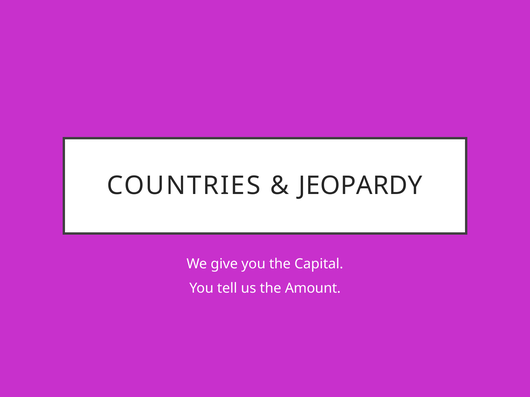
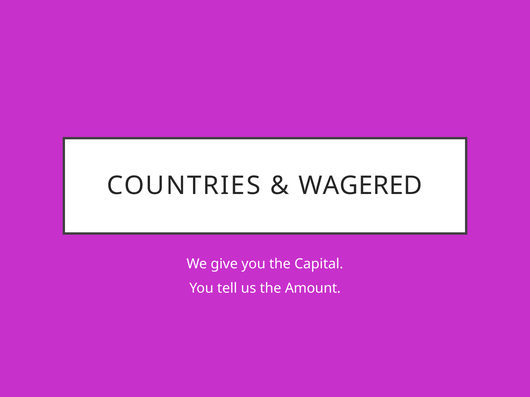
JEOPARDY: JEOPARDY -> WAGERED
